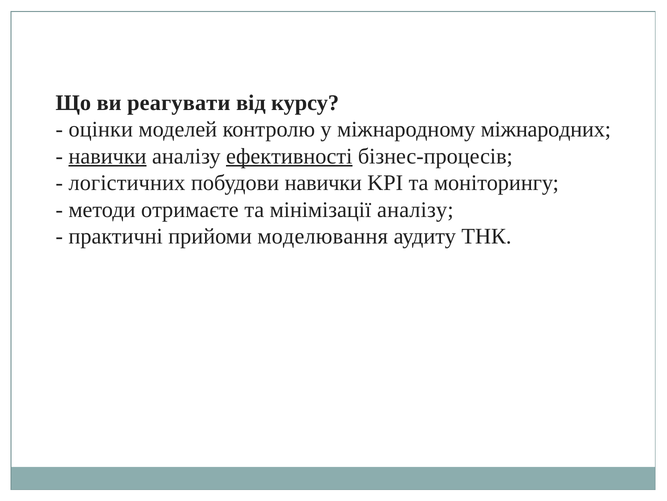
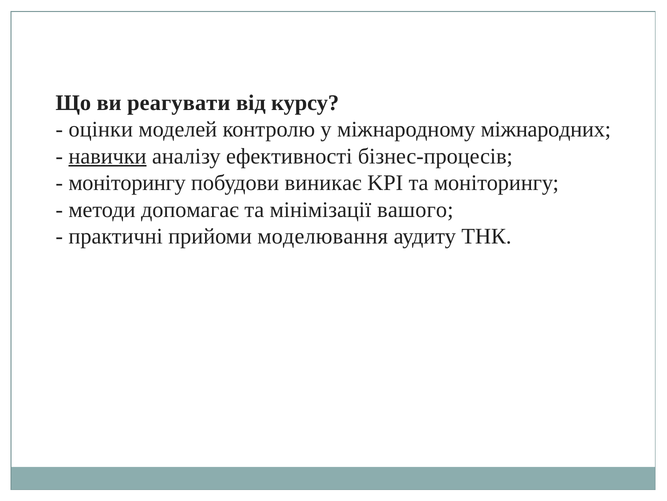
ефективності underline: present -> none
логістичних at (127, 183): логістичних -> моніторингу
побудови навички: навички -> виникає
отримаєте: отримаєте -> допомагає
мінімізації аналізу: аналізу -> вашого
